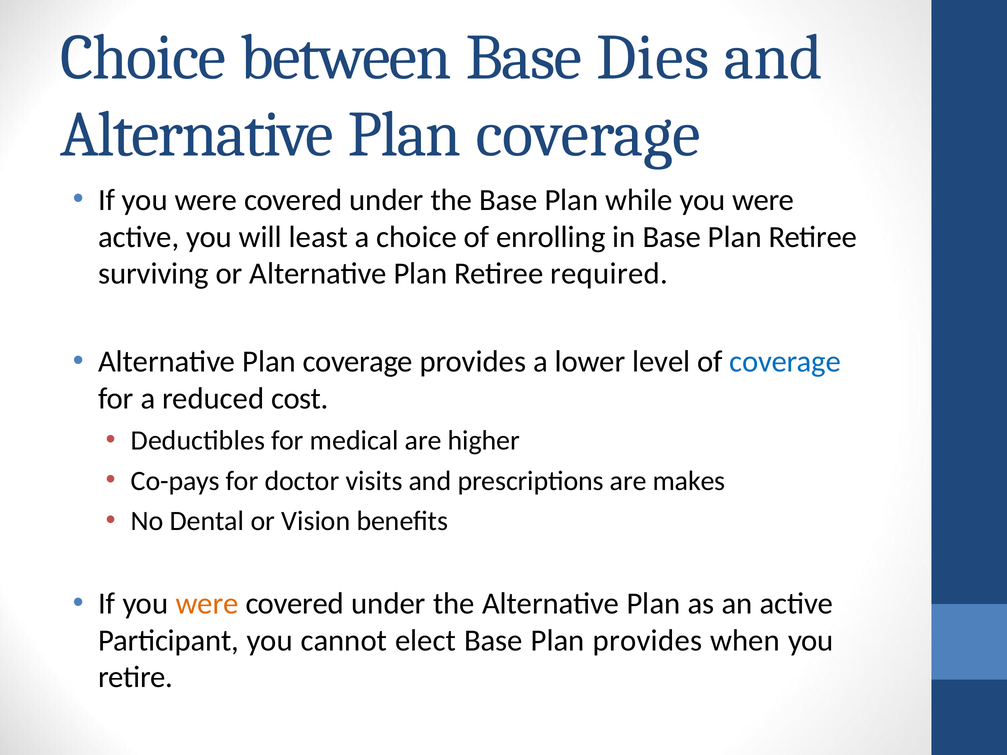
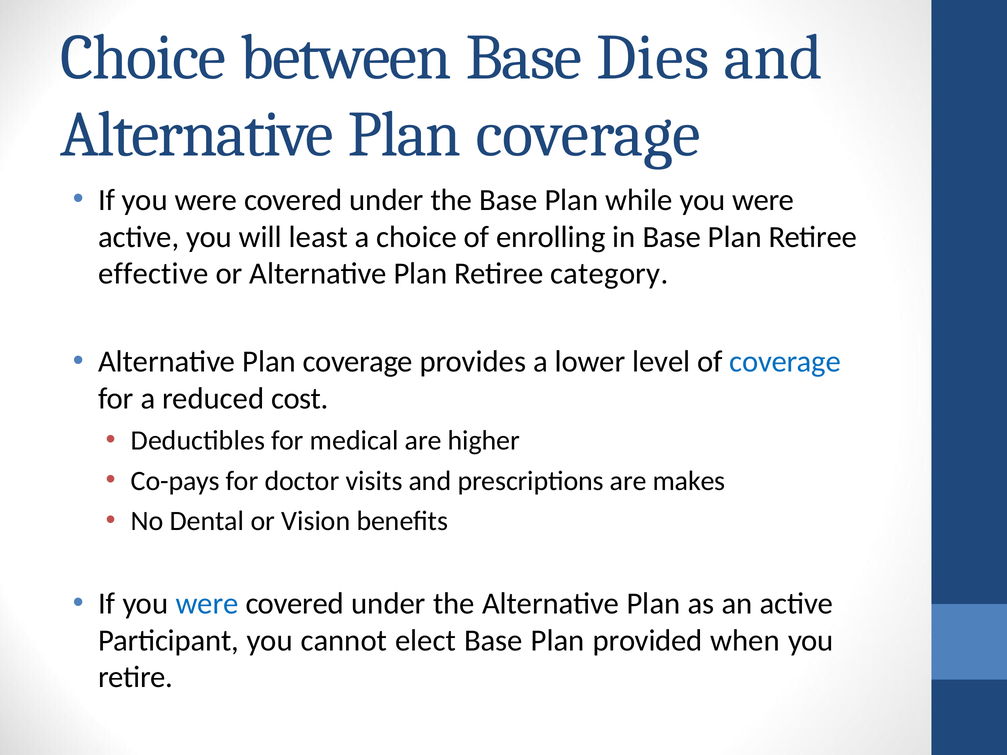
surviving: surviving -> effective
required: required -> category
were at (207, 604) colour: orange -> blue
Plan provides: provides -> provided
